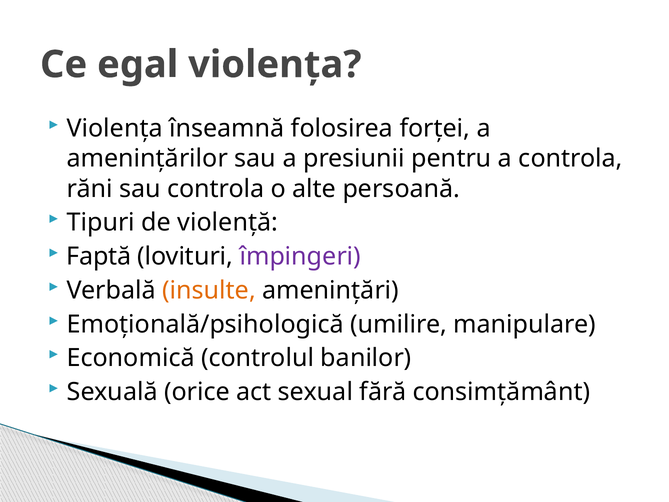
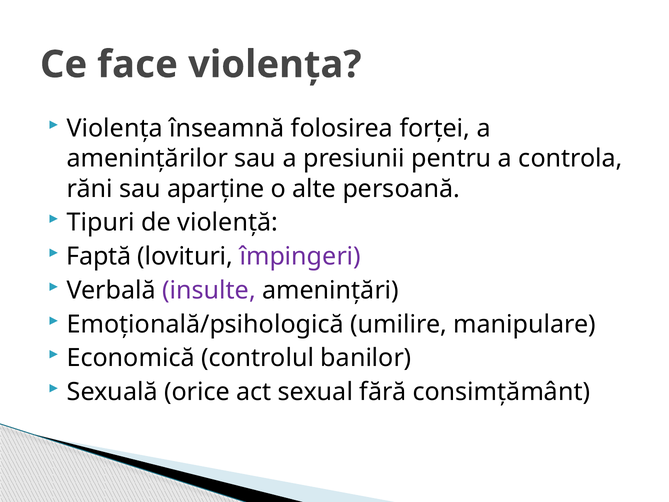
egal: egal -> face
sau controla: controla -> aparține
insulte colour: orange -> purple
